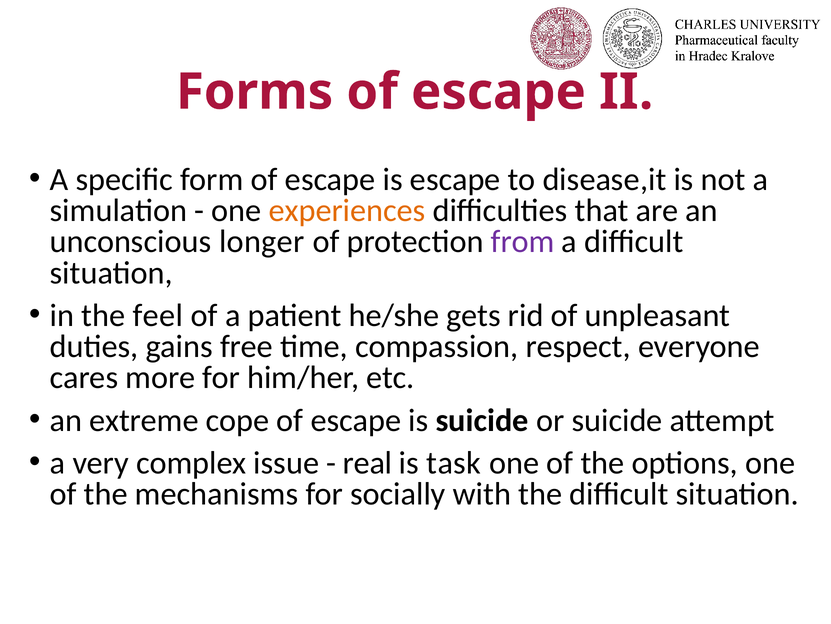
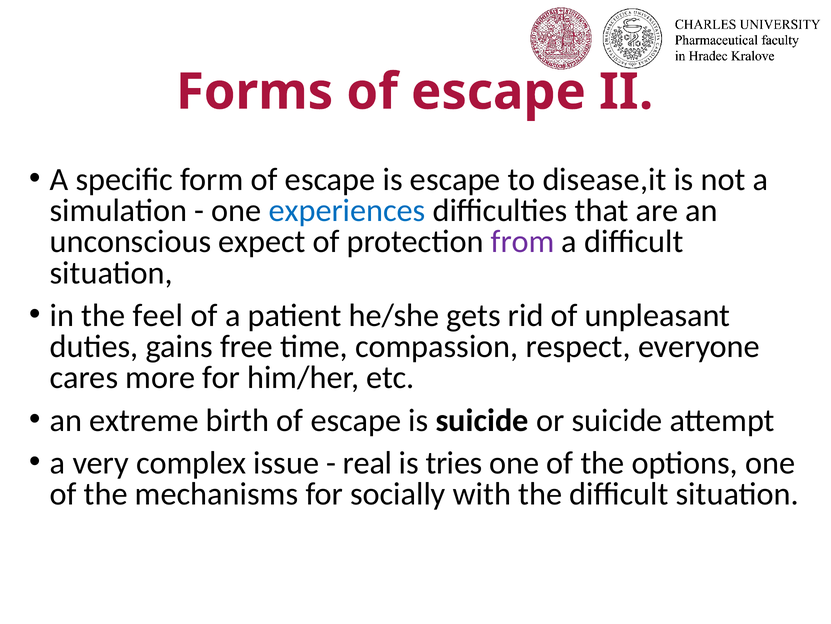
experiences colour: orange -> blue
longer: longer -> expect
cope: cope -> birth
task: task -> tries
